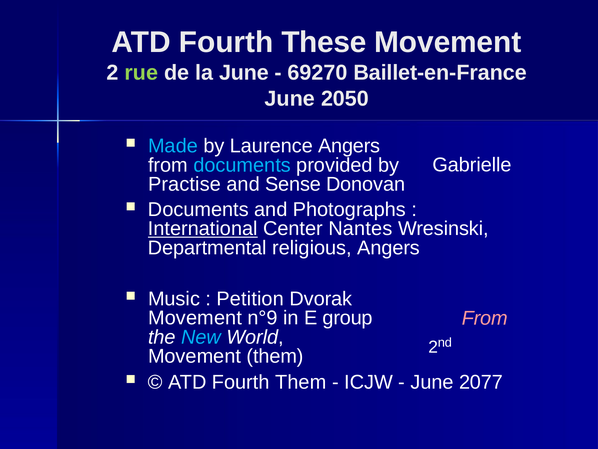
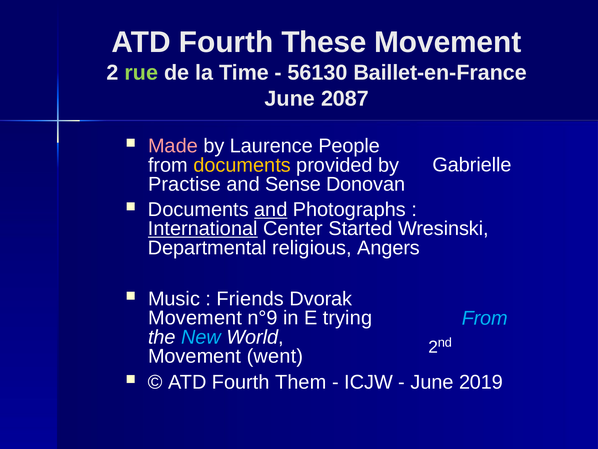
la June: June -> Time
69270: 69270 -> 56130
2050: 2050 -> 2087
Made colour: light blue -> pink
Laurence Angers: Angers -> People
documents at (242, 165) colour: light blue -> yellow
and at (271, 209) underline: none -> present
Nantes: Nantes -> Started
Petition: Petition -> Friends
group: group -> trying
From at (485, 318) colour: pink -> light blue
Movement them: them -> went
2077: 2077 -> 2019
